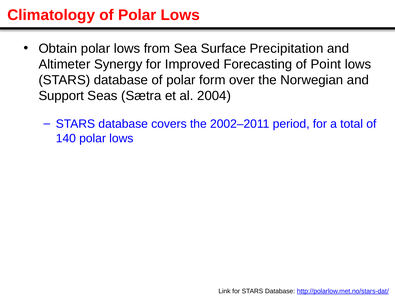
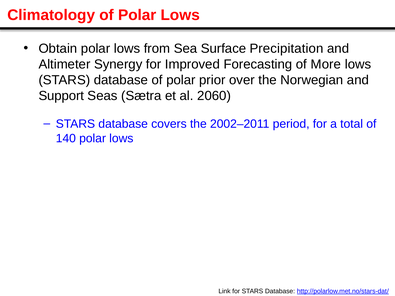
Point: Point -> More
form: form -> prior
2004: 2004 -> 2060
